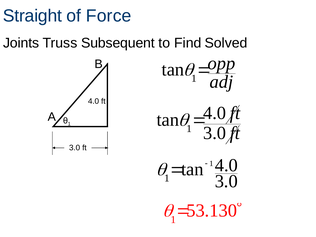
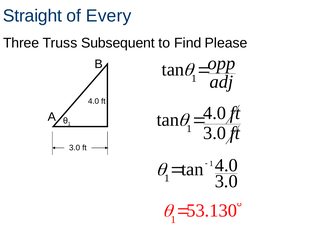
Force: Force -> Every
Joints: Joints -> Three
Solved: Solved -> Please
